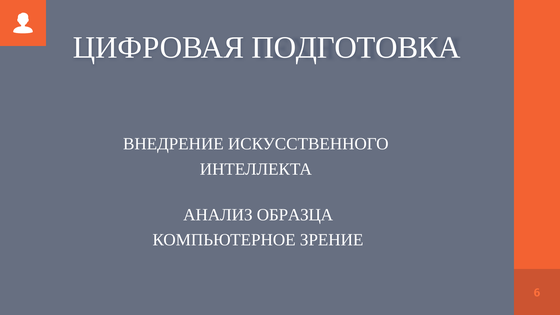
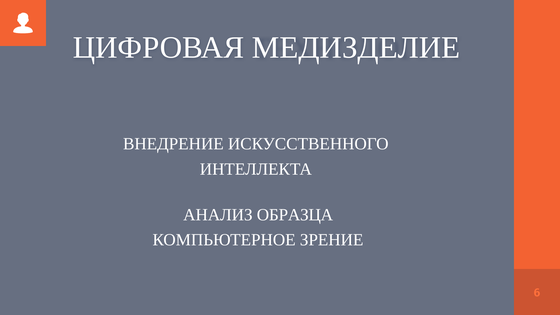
ПОДГОТОВКА: ПОДГОТОВКА -> МЕДИЗДЕЛИЕ
